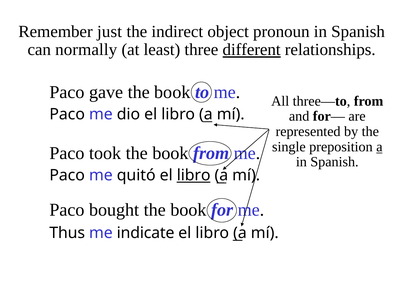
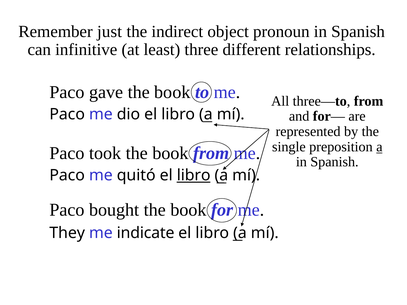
normally: normally -> infinitive
different underline: present -> none
Thus: Thus -> They
